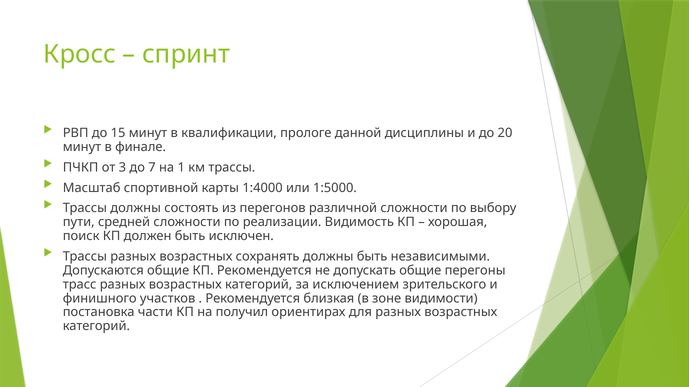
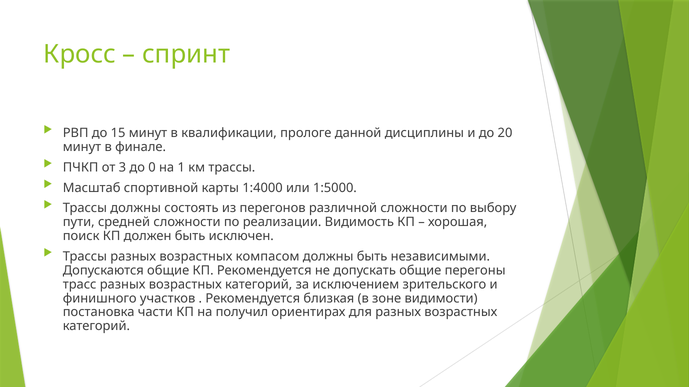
7: 7 -> 0
сохранять: сохранять -> компасом
